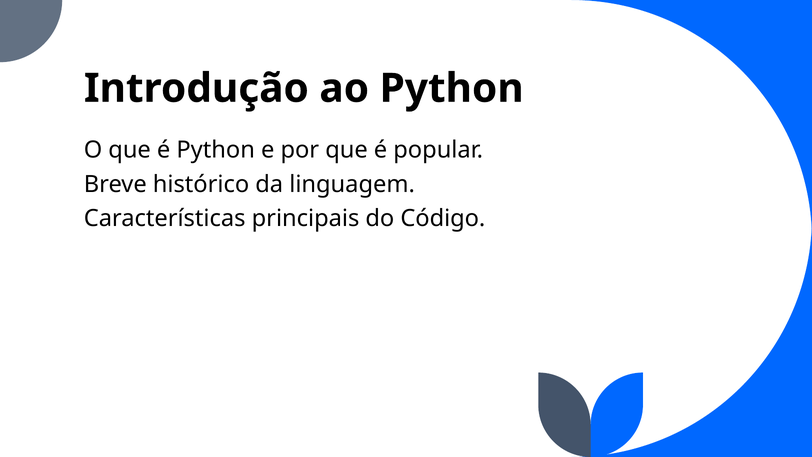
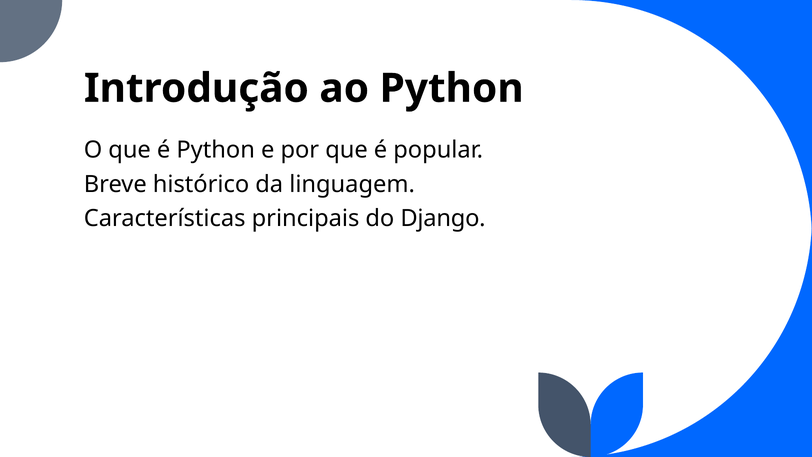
Código: Código -> Django
